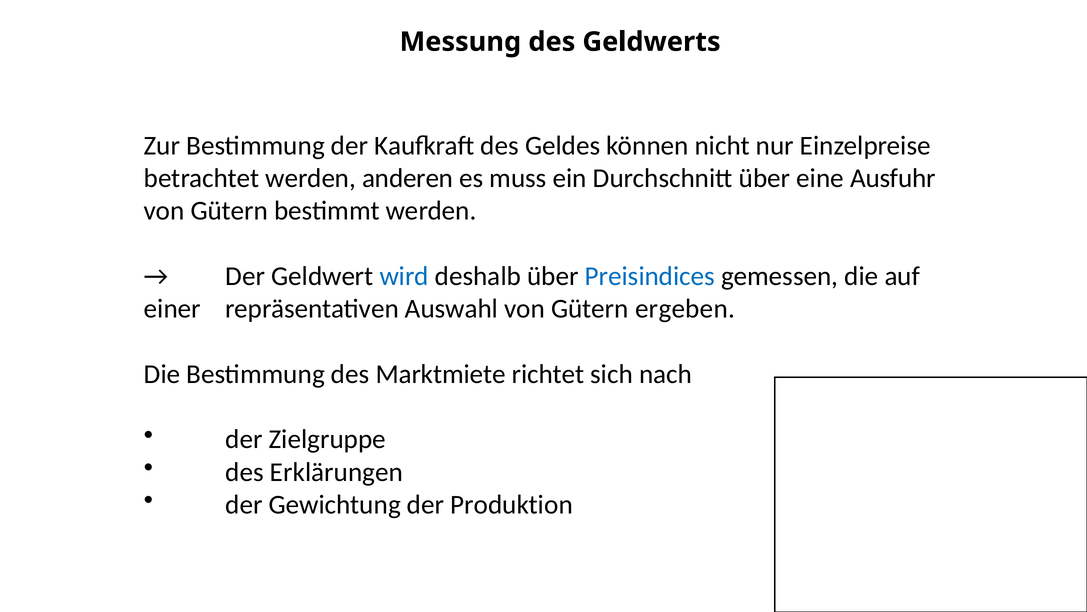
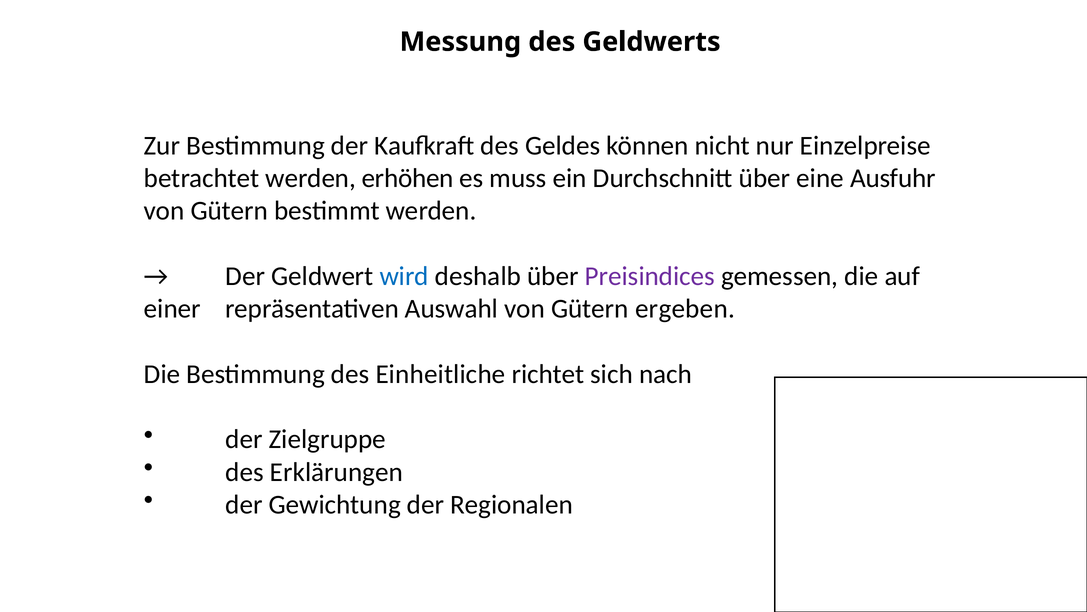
anderen: anderen -> erhöhen
Preisindices colour: blue -> purple
Marktmiete: Marktmiete -> Einheitliche
Produktion: Produktion -> Regionalen
